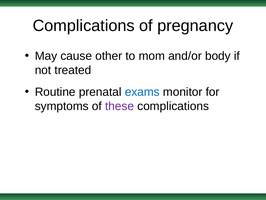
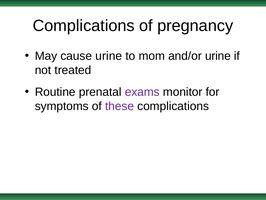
cause other: other -> urine
and/or body: body -> urine
exams colour: blue -> purple
